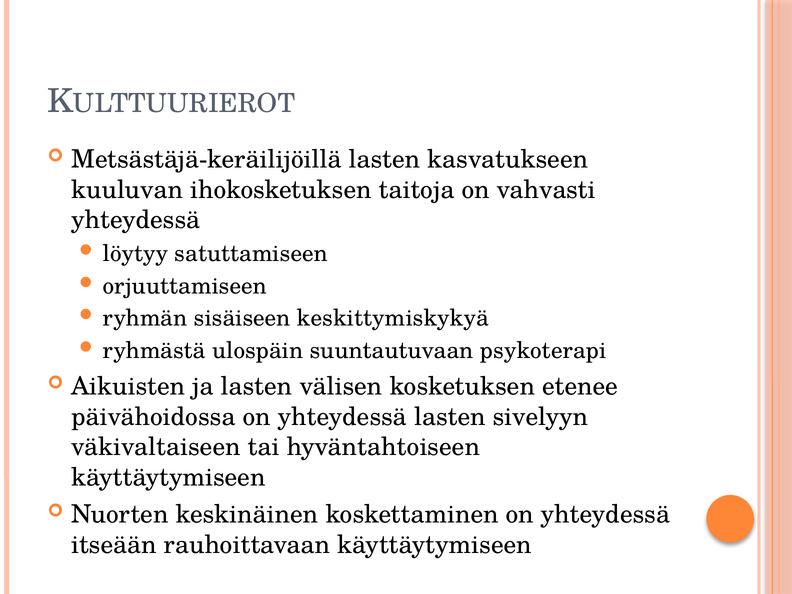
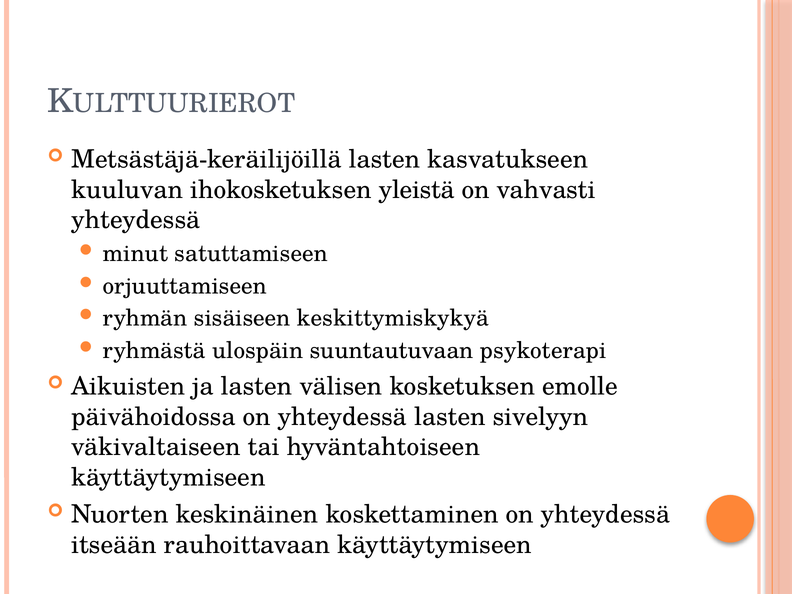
taitoja: taitoja -> yleistä
löytyy: löytyy -> minut
etenee: etenee -> emolle
